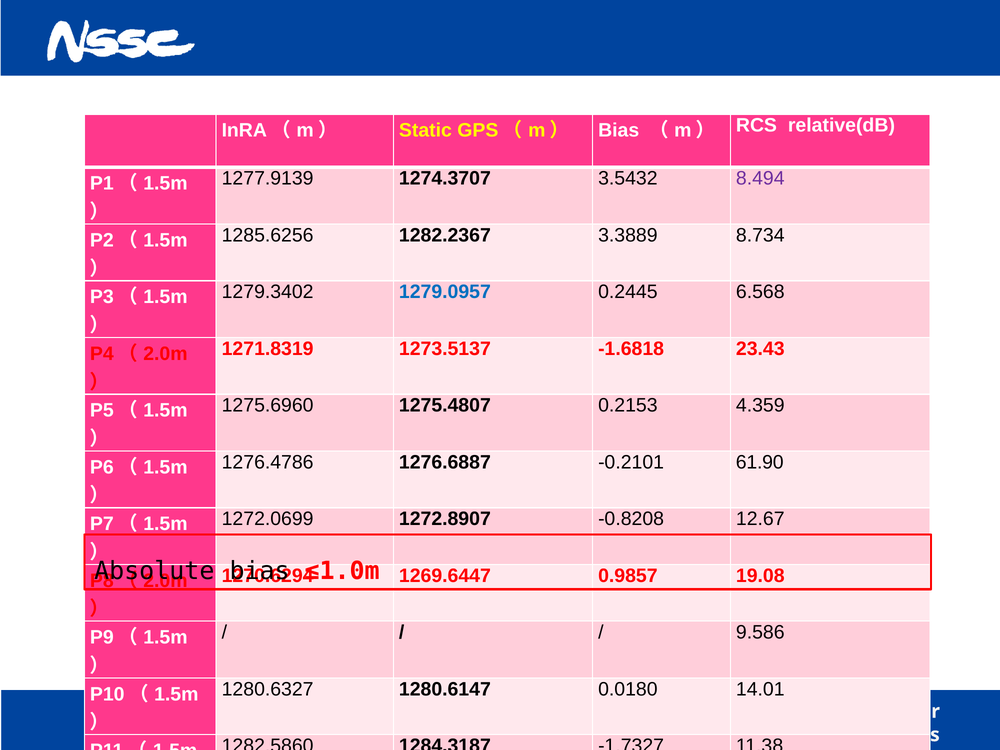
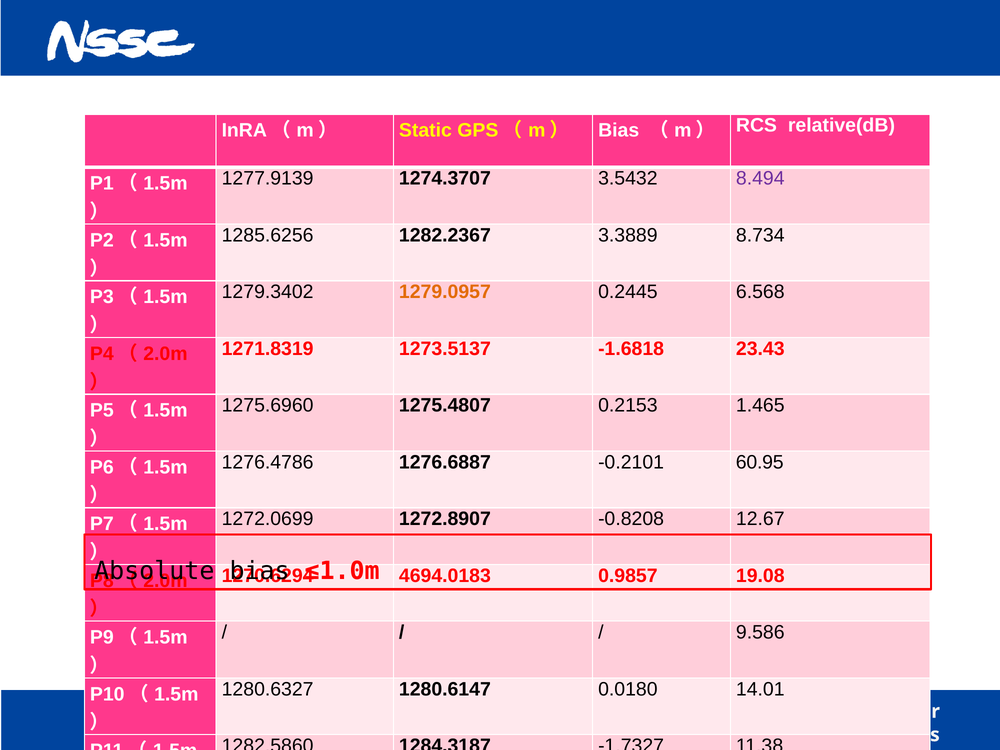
1279.0957 colour: blue -> orange
4.359: 4.359 -> 1.465
61.90: 61.90 -> 60.95
1269.6447: 1269.6447 -> 4694.0183
